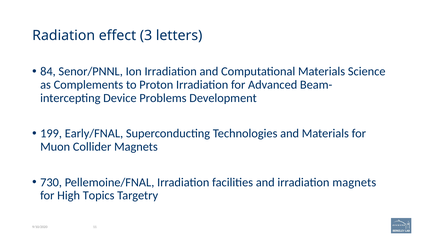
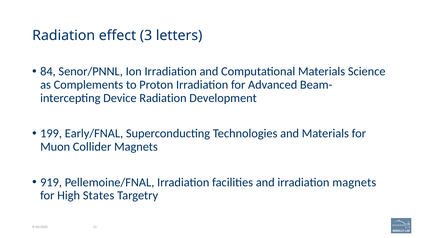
Device Problems: Problems -> Radiation
730: 730 -> 919
Topics: Topics -> States
